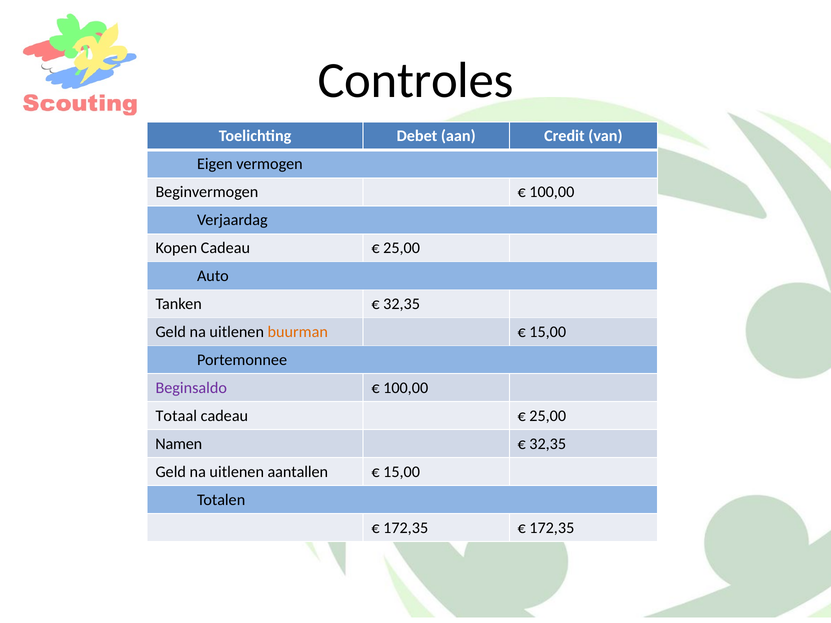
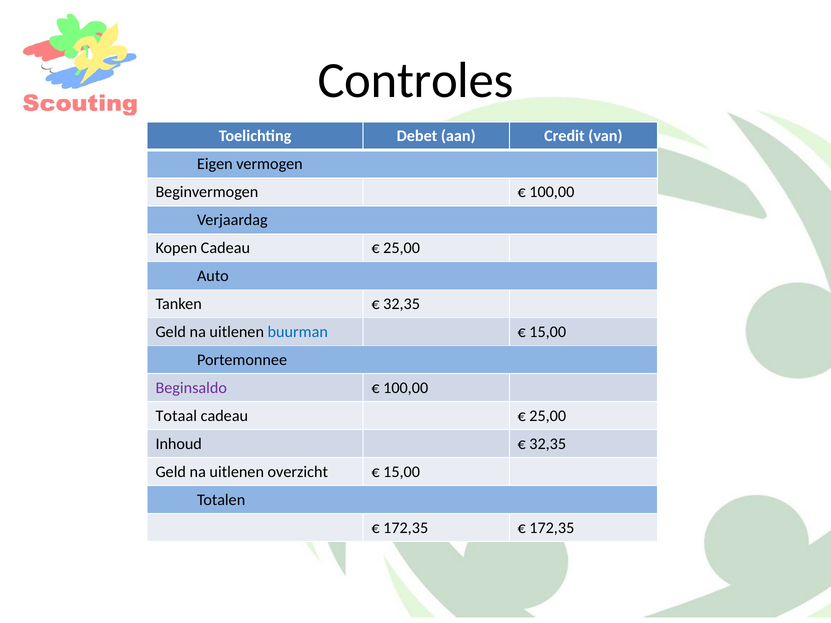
buurman colour: orange -> blue
Namen: Namen -> Inhoud
aantallen: aantallen -> overzicht
